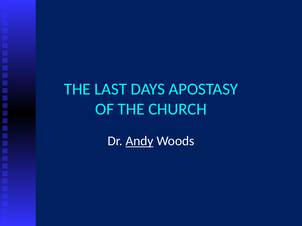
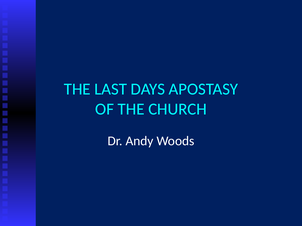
Andy underline: present -> none
